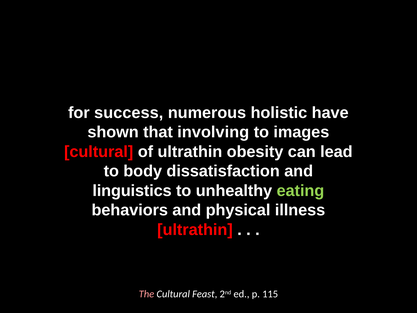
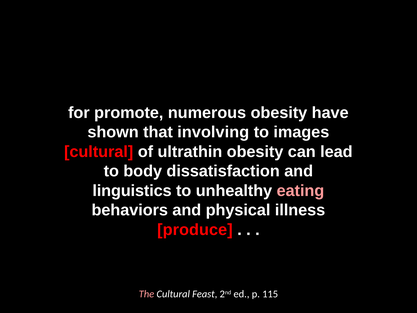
success: success -> promote
numerous holistic: holistic -> obesity
eating colour: light green -> pink
ultrathin at (195, 230): ultrathin -> produce
